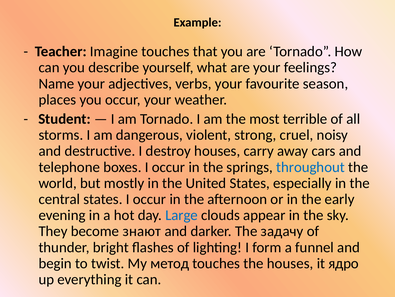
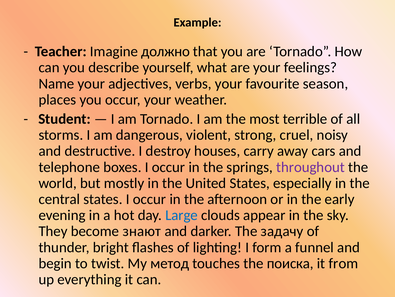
Imagine touches: touches -> должно
throughout colour: blue -> purple
the houses: houses -> поиска
ядро: ядро -> from
